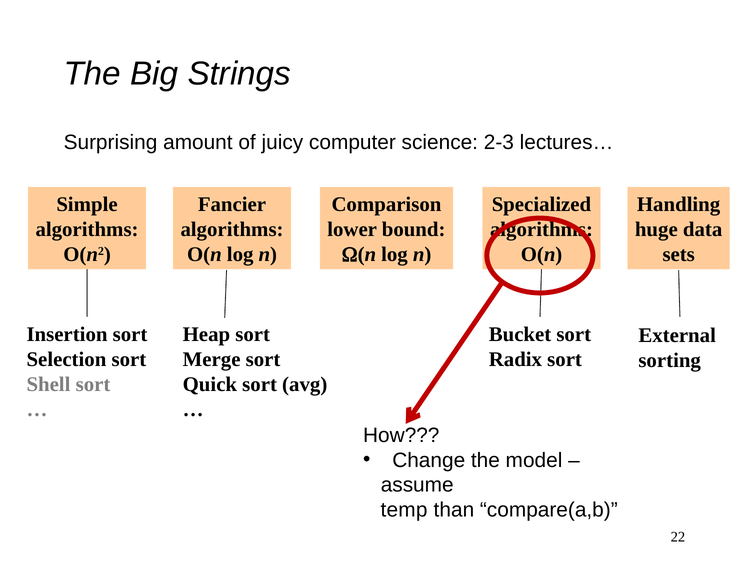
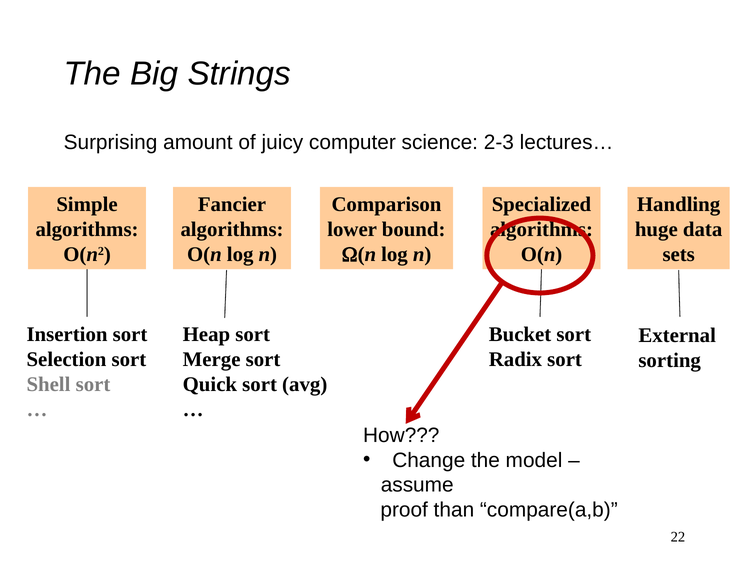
temp: temp -> proof
